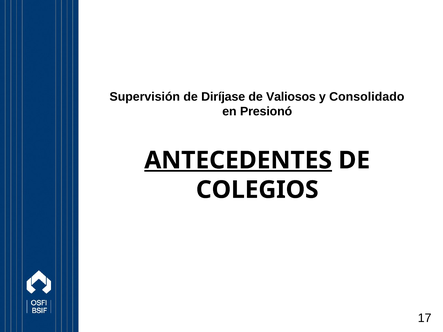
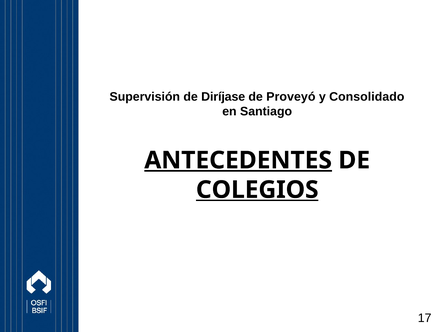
Valiosos: Valiosos -> Proveyó
Presionó: Presionó -> Santiago
COLEGIOS underline: none -> present
